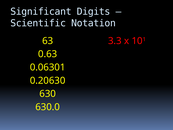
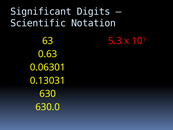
3.3: 3.3 -> 5.3
0.20630: 0.20630 -> 0.13031
